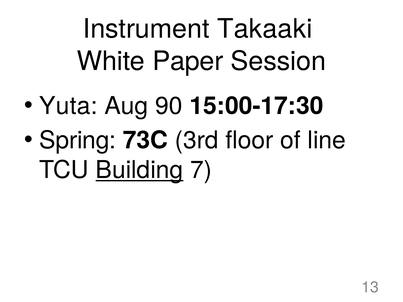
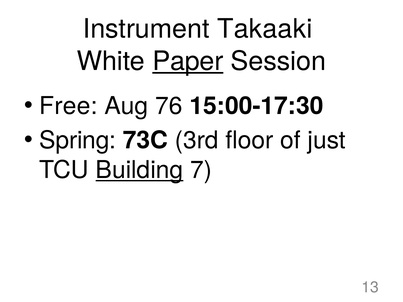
Paper underline: none -> present
Yuta: Yuta -> Free
90: 90 -> 76
line: line -> just
